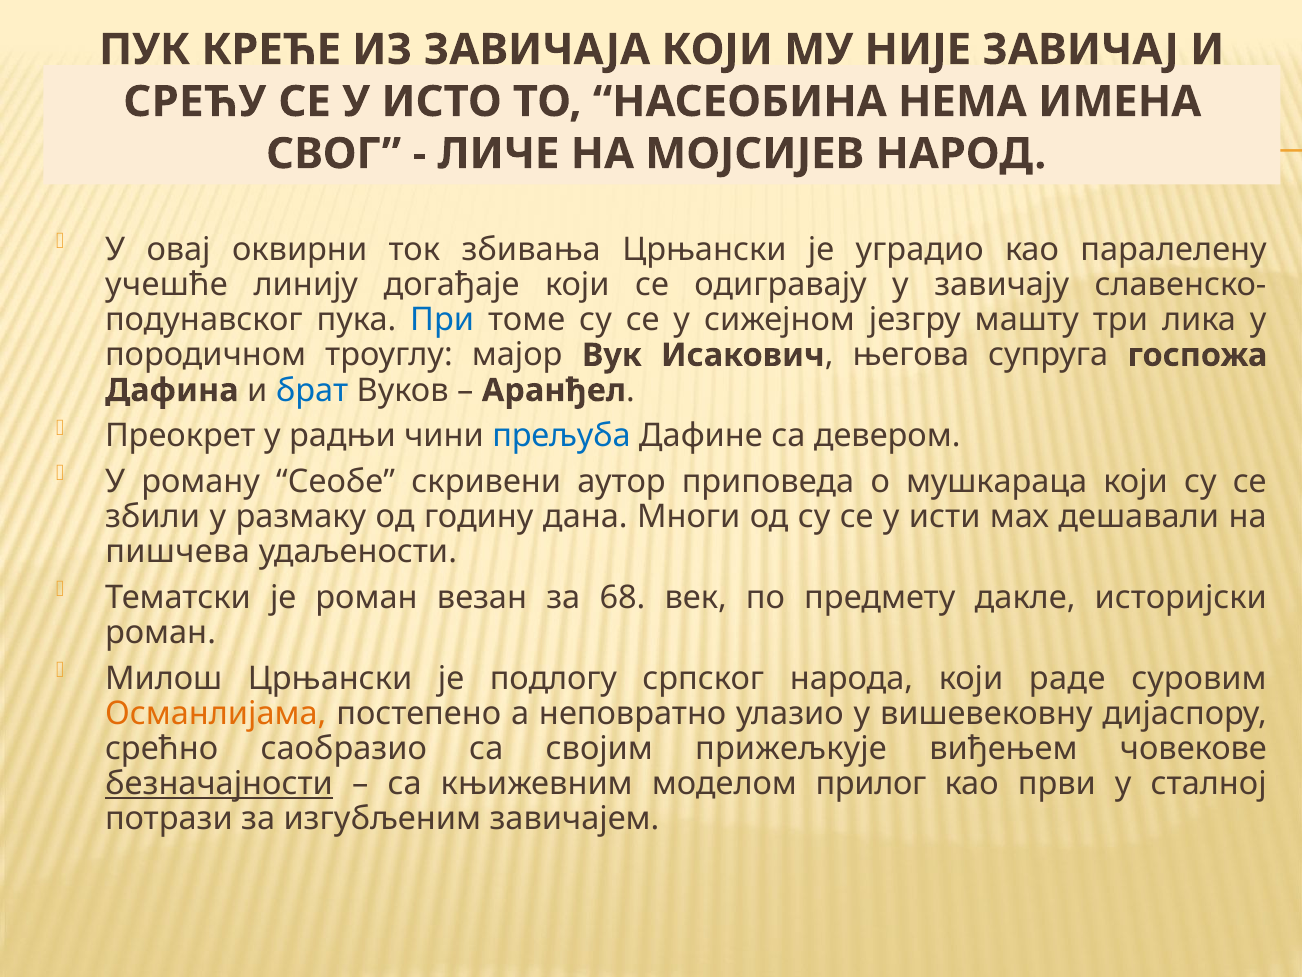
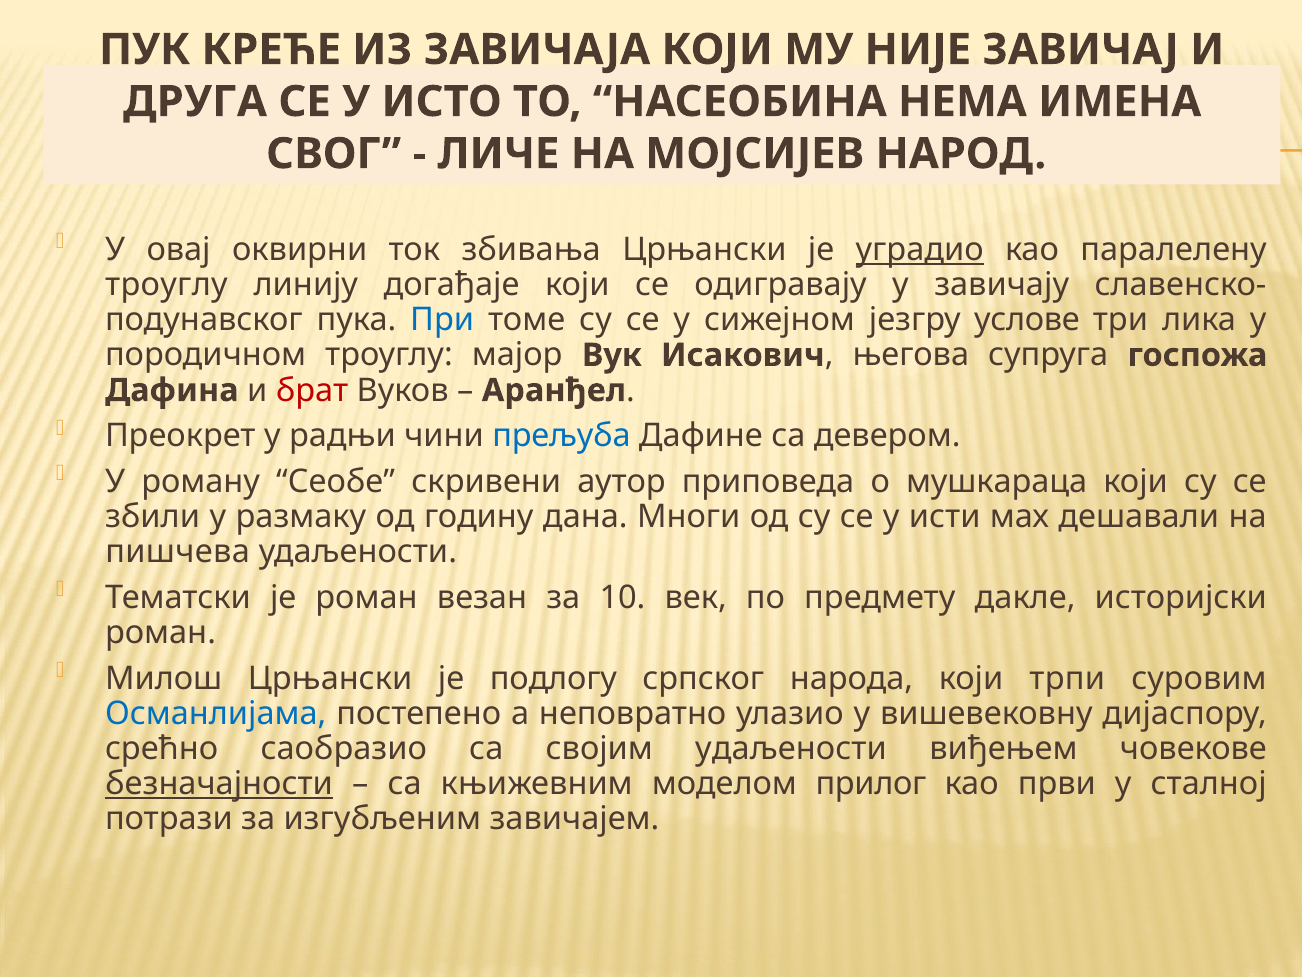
СРЕЋУ: СРЕЋУ -> ДРУГА
уградио underline: none -> present
учешће at (166, 285): учешће -> троуглу
машту: машту -> услове
брат colour: blue -> red
68: 68 -> 10
раде: раде -> трпи
Османлијама colour: orange -> blue
својим прижељкује: прижељкује -> удаљености
